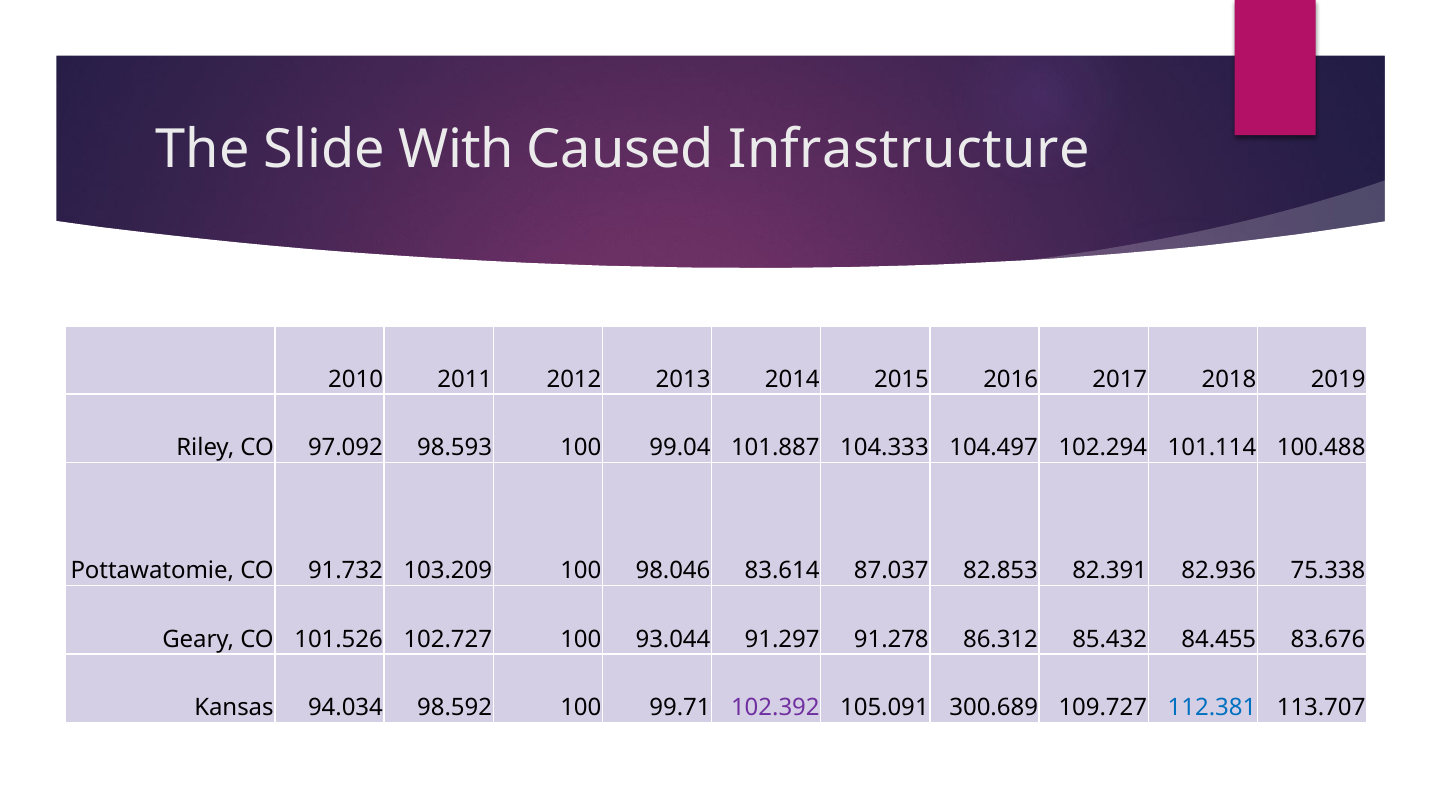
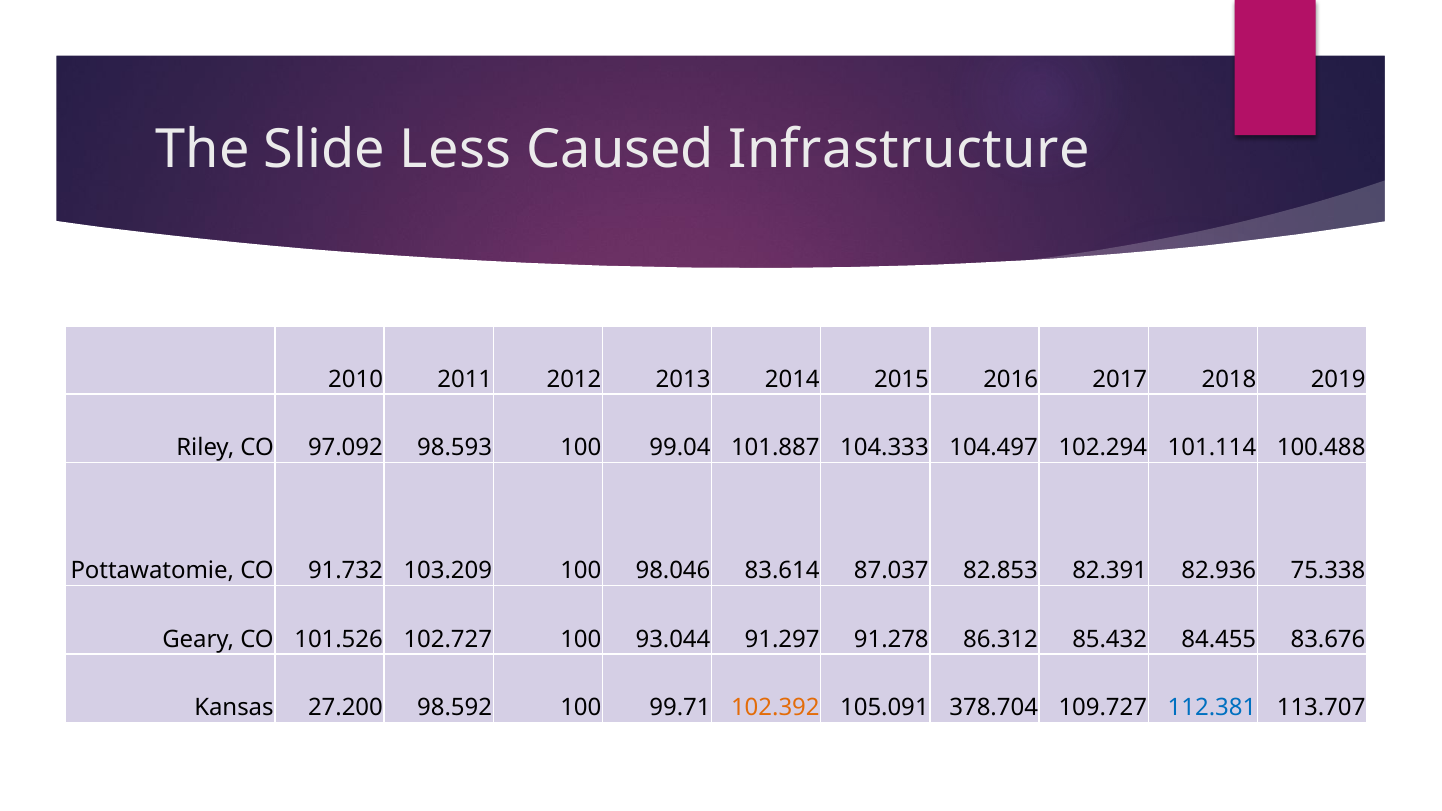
With: With -> Less
94.034: 94.034 -> 27.200
102.392 colour: purple -> orange
300.689: 300.689 -> 378.704
